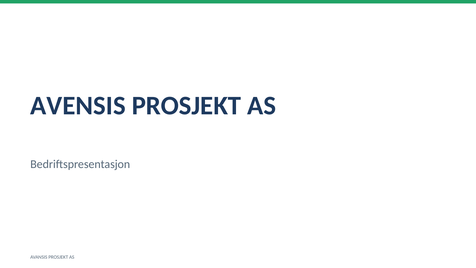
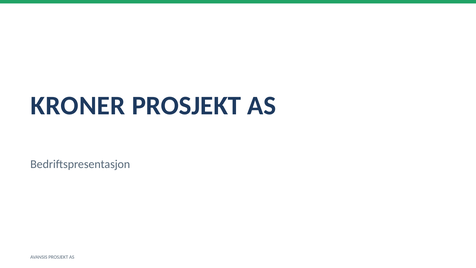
AVENSIS: AVENSIS -> KRONER
